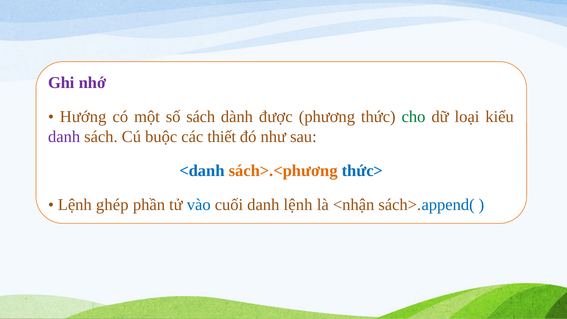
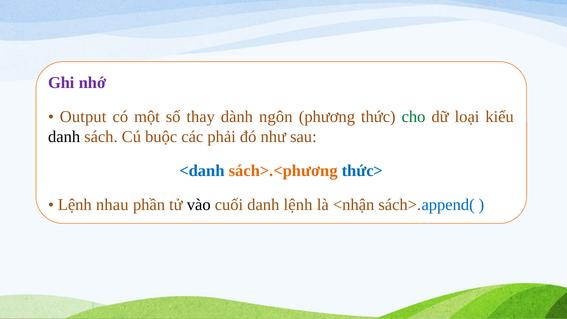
Hướng: Hướng -> Output
số sách: sách -> thay
được: được -> ngôn
danh at (64, 137) colour: purple -> black
thiết: thiết -> phải
ghép: ghép -> nhau
vào colour: blue -> black
